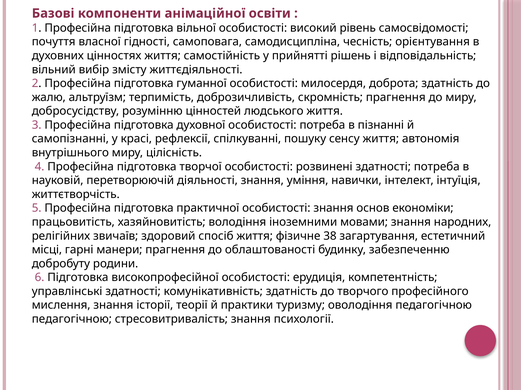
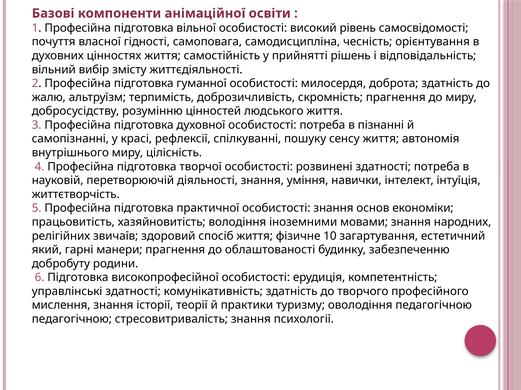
38: 38 -> 10
місці: місці -> який
